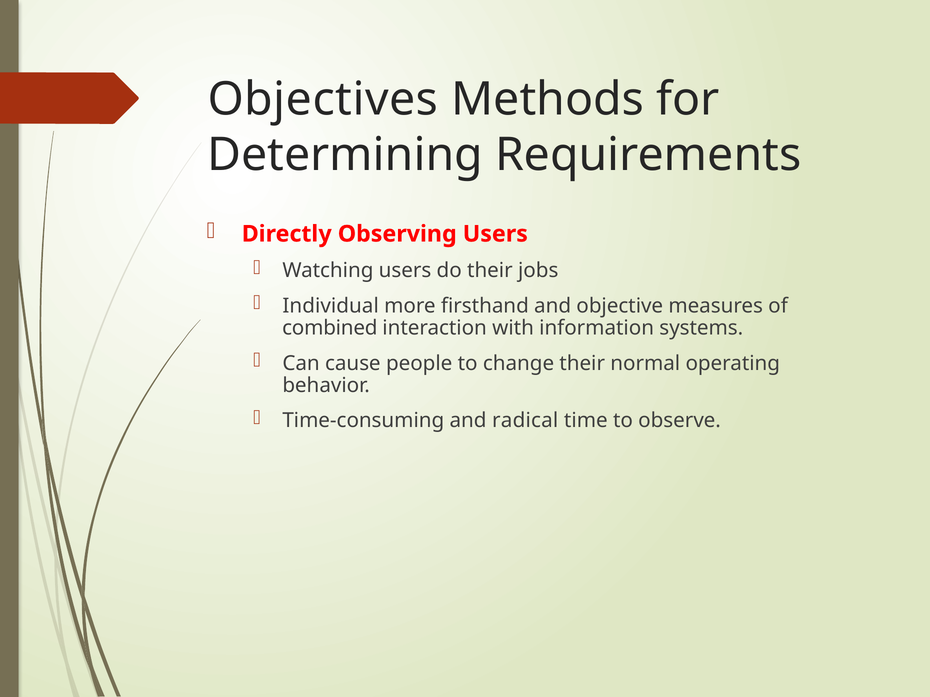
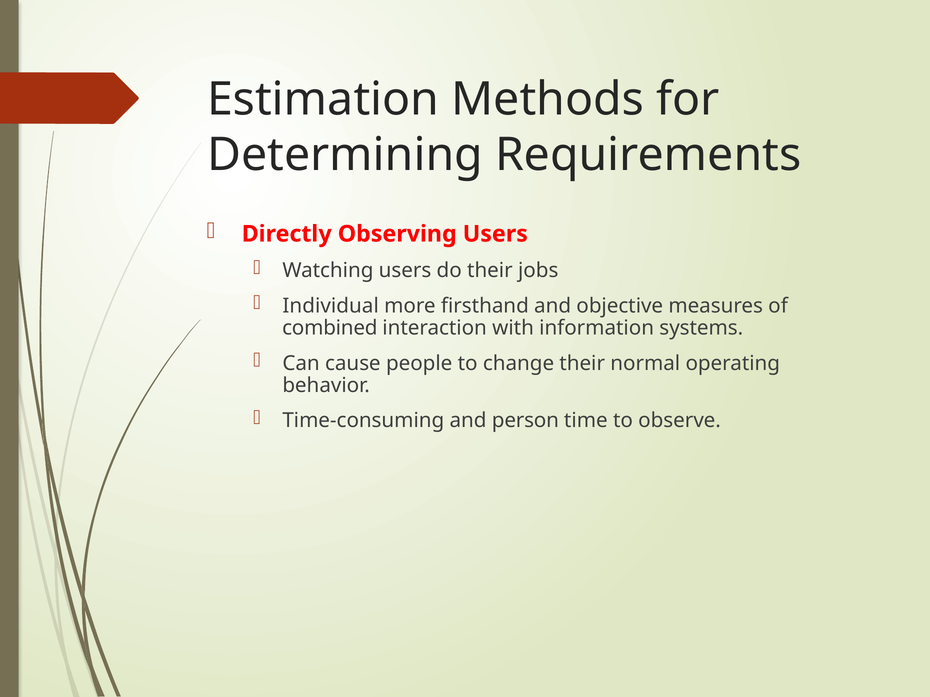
Objectives: Objectives -> Estimation
radical: radical -> person
